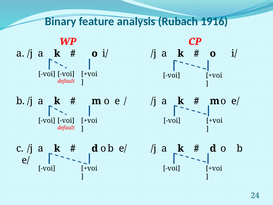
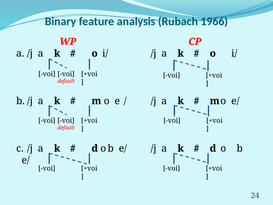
1916: 1916 -> 1966
